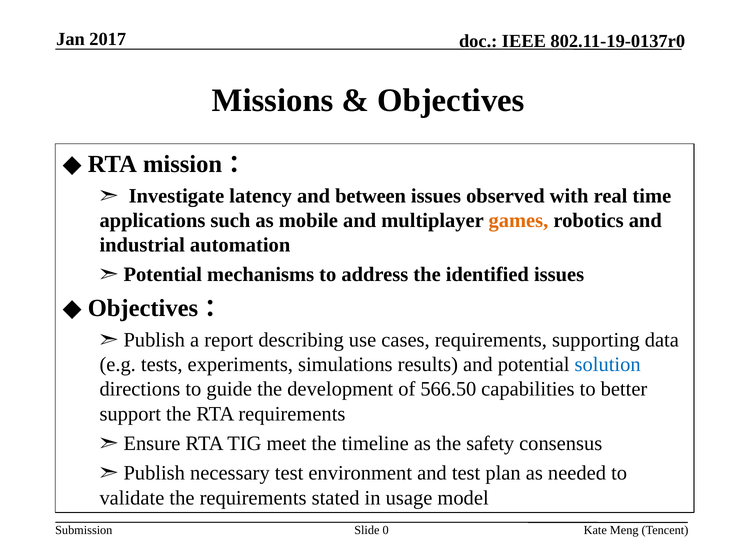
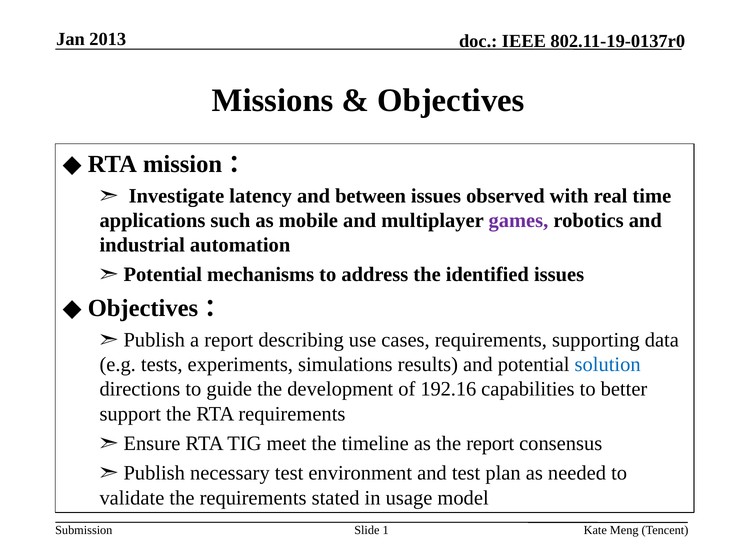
2017: 2017 -> 2013
games colour: orange -> purple
566.50: 566.50 -> 192.16
the safety: safety -> report
0: 0 -> 1
